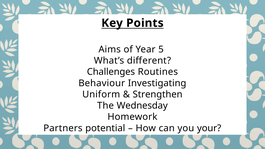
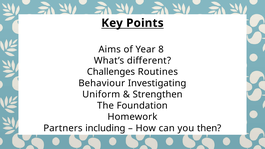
5: 5 -> 8
Wednesday: Wednesday -> Foundation
potential: potential -> including
your: your -> then
